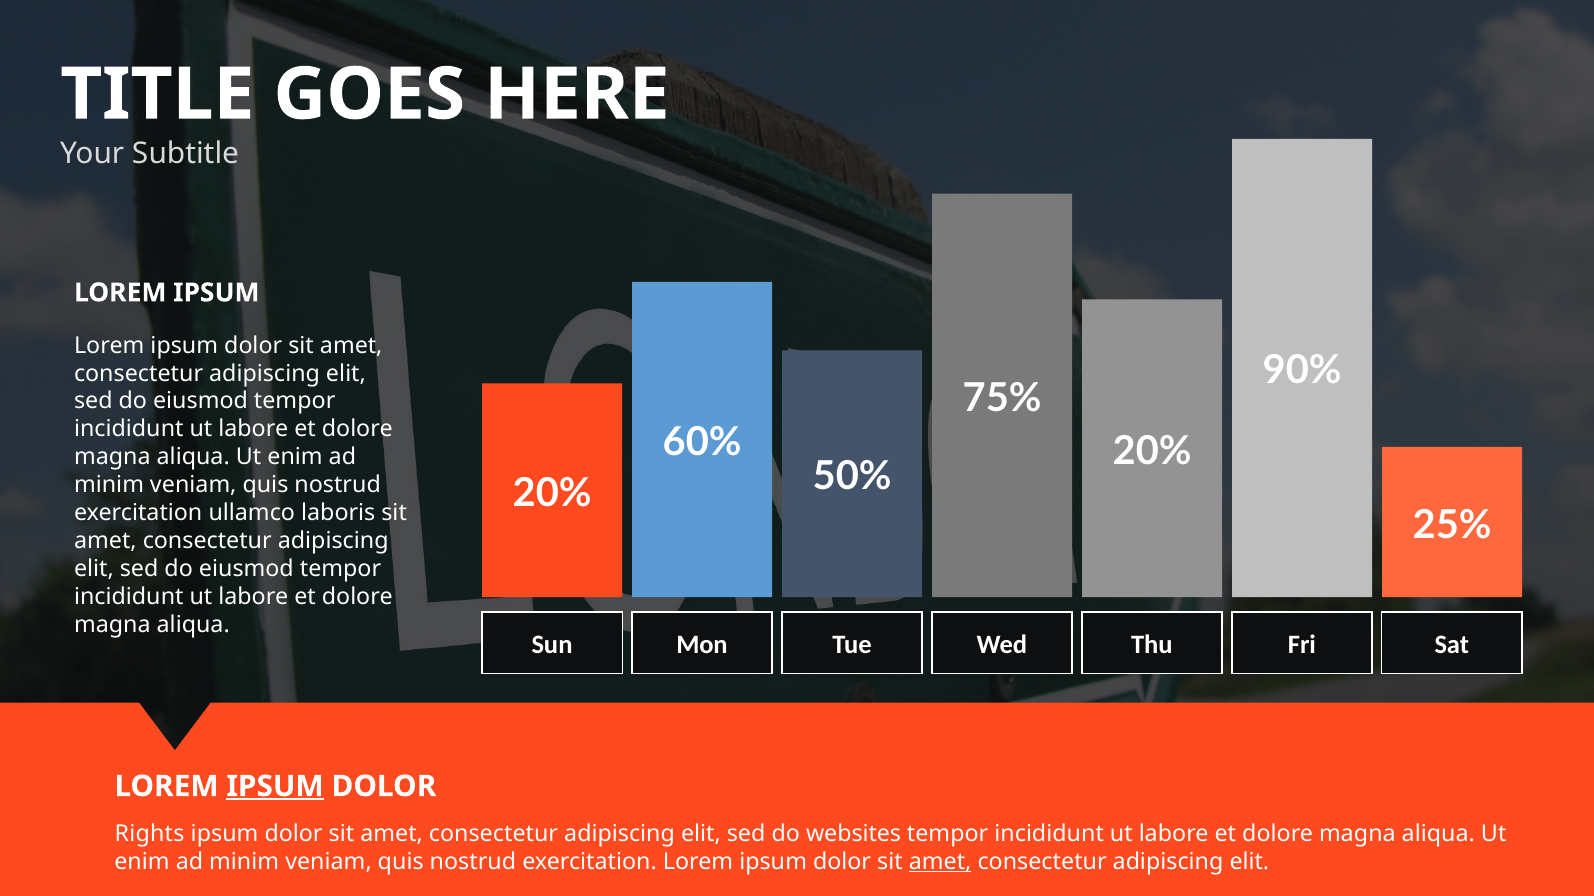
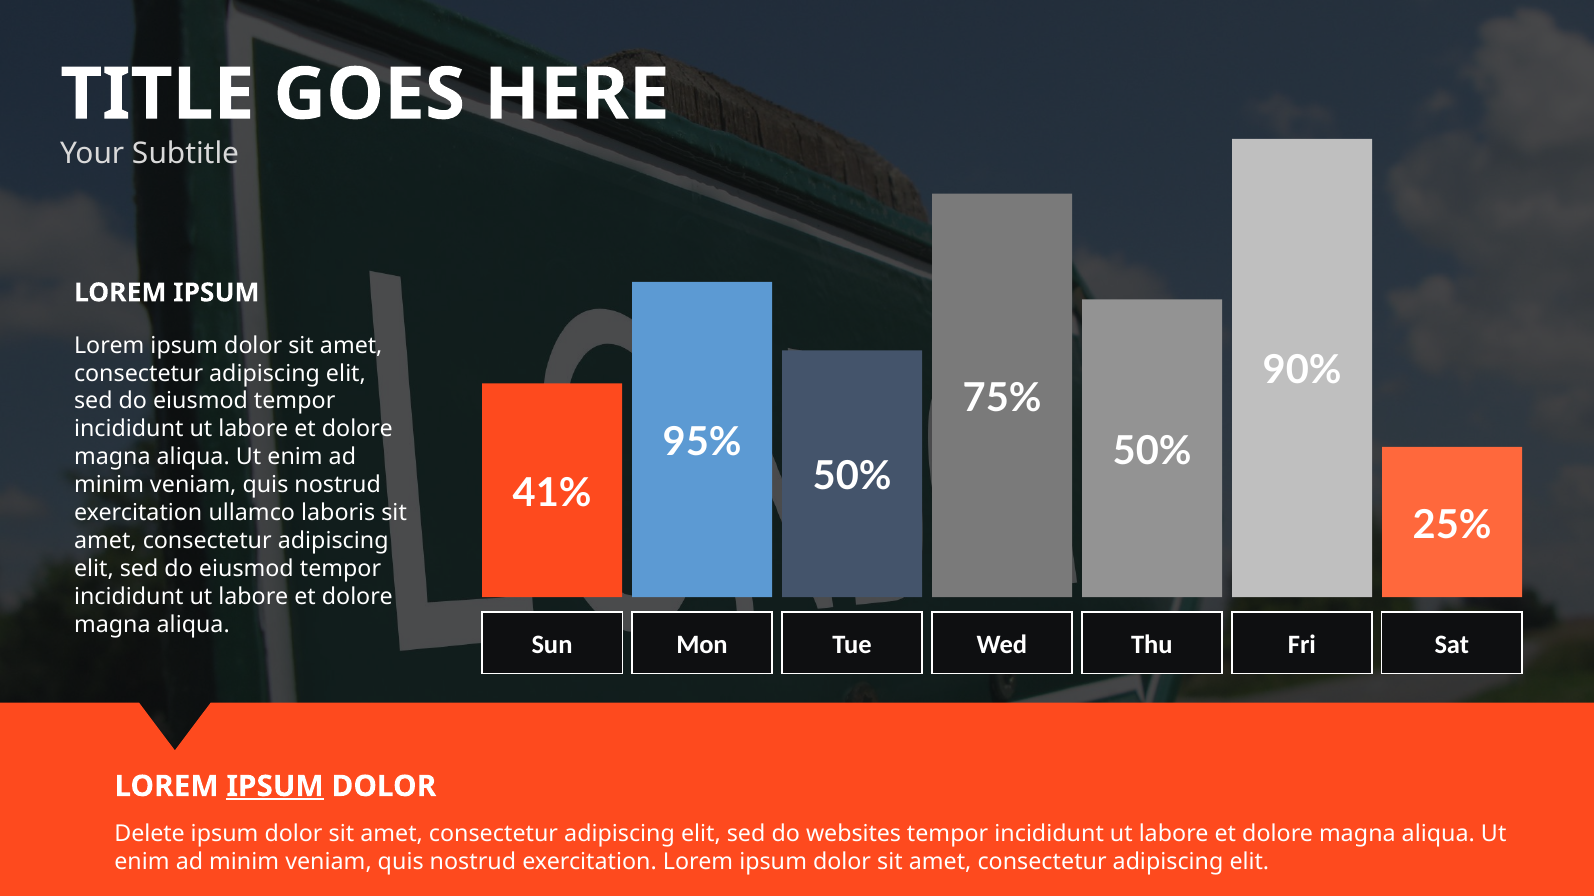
60%: 60% -> 95%
20% at (1152, 451): 20% -> 50%
20% at (552, 493): 20% -> 41%
Rights: Rights -> Delete
amet at (940, 862) underline: present -> none
